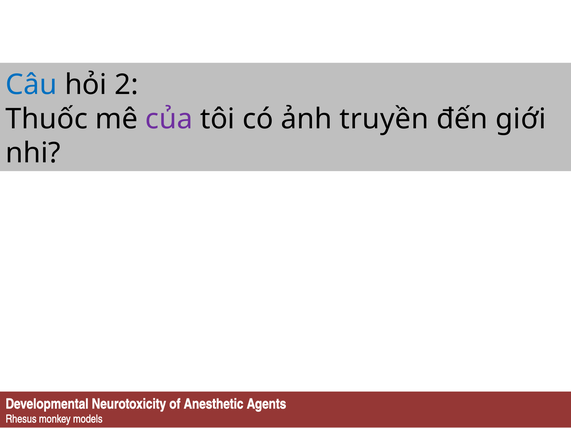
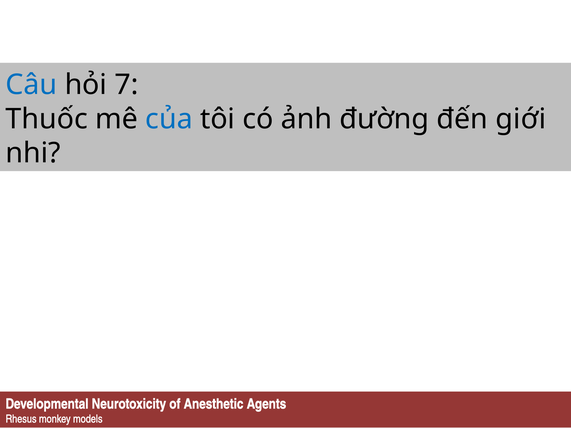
2: 2 -> 7
của colour: purple -> blue
truyền: truyền -> đường
